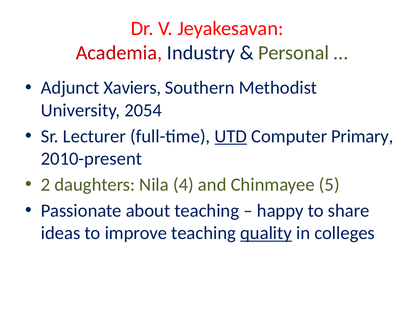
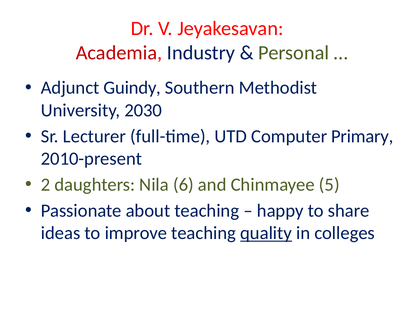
Xaviers: Xaviers -> Guindy
2054: 2054 -> 2030
UTD underline: present -> none
4: 4 -> 6
